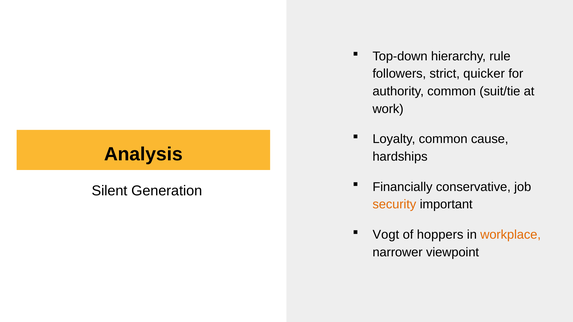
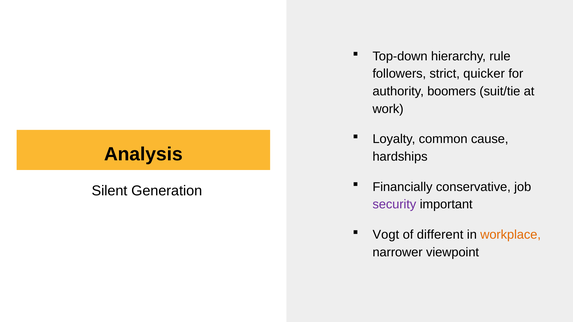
authority common: common -> boomers
security colour: orange -> purple
hoppers: hoppers -> different
